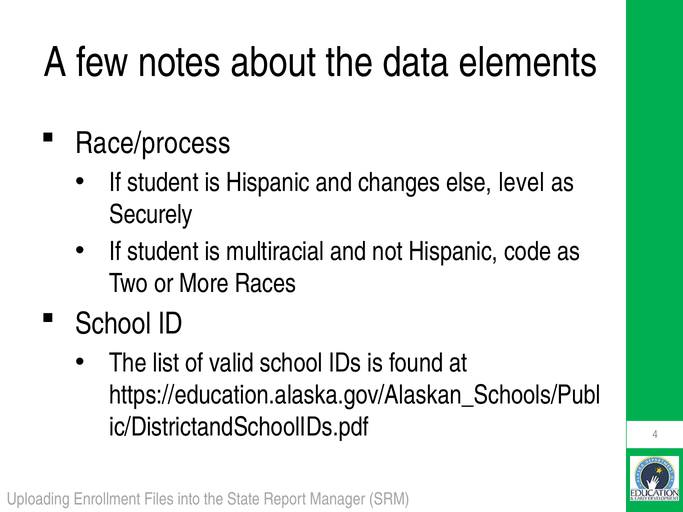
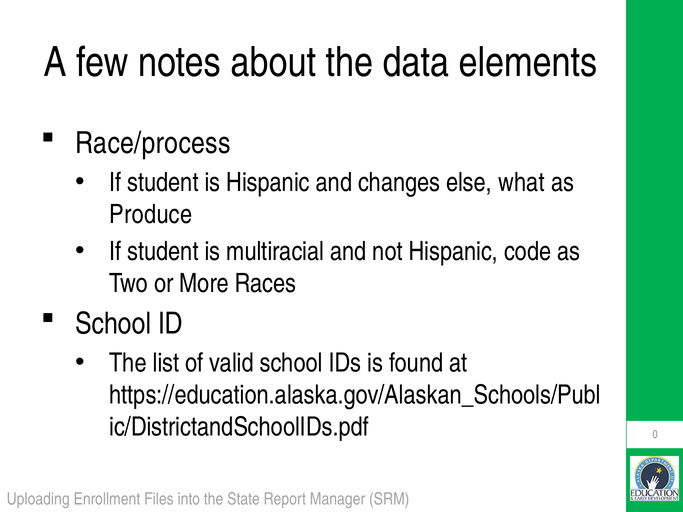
level: level -> what
Securely: Securely -> Produce
4: 4 -> 0
